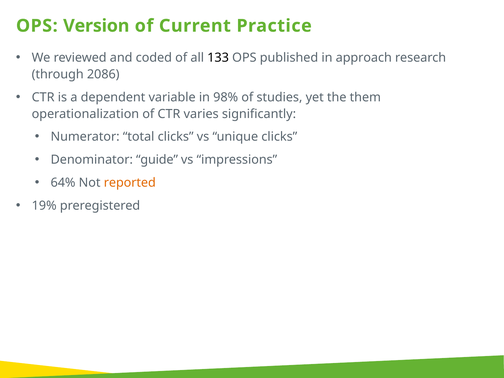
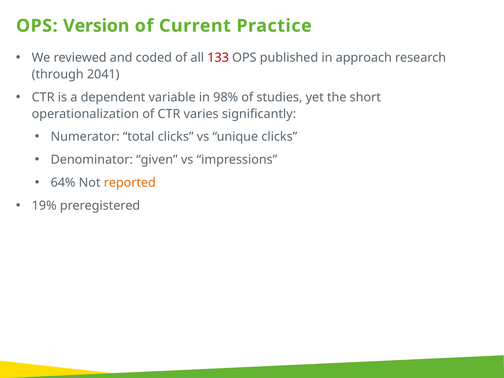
133 colour: black -> red
2086: 2086 -> 2041
them: them -> short
guide: guide -> given
